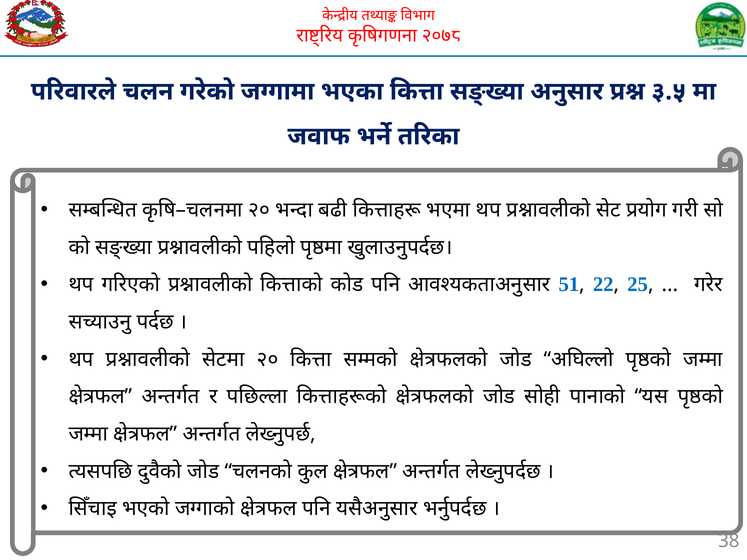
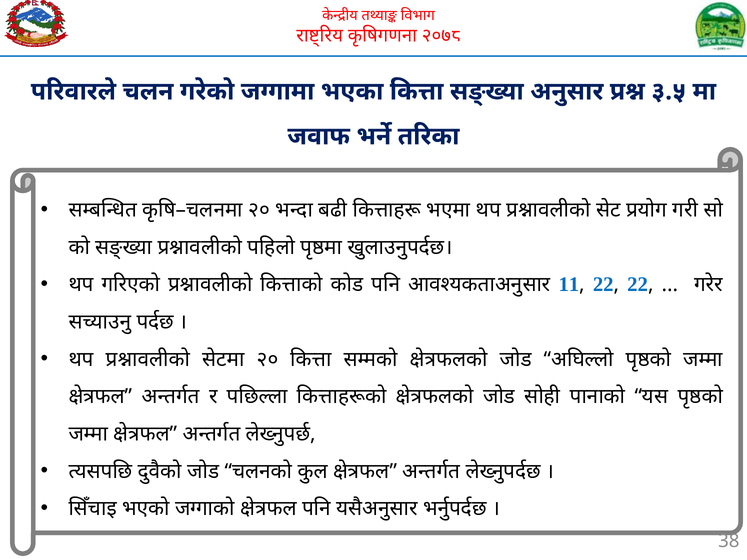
51: 51 -> 11
25 at (638, 285): 25 -> 22
